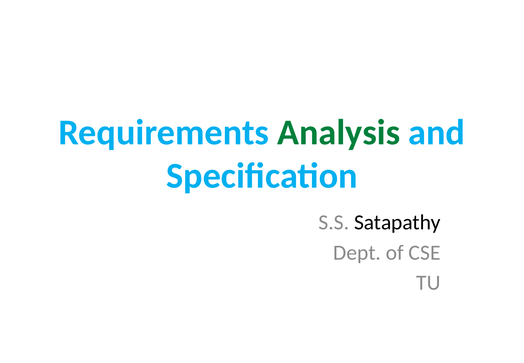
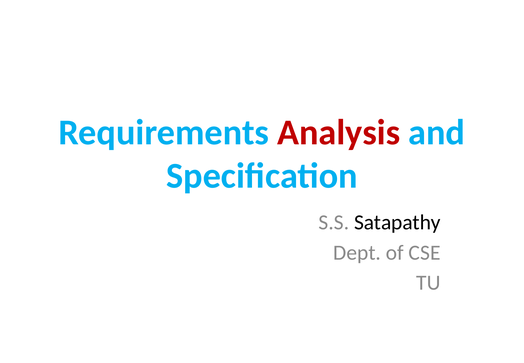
Analysis colour: green -> red
